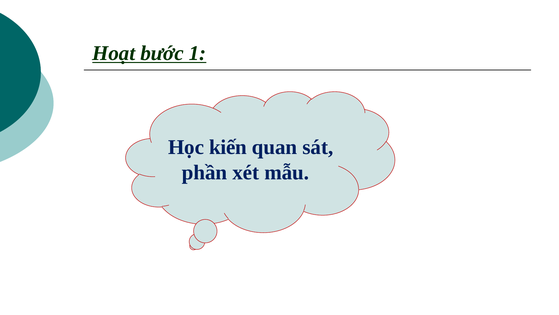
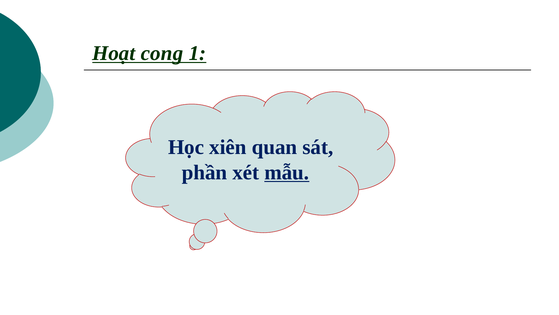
bước: bước -> cong
kiến: kiến -> xiên
mẫu underline: none -> present
